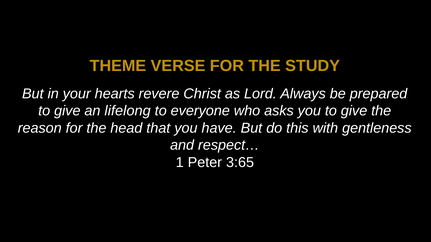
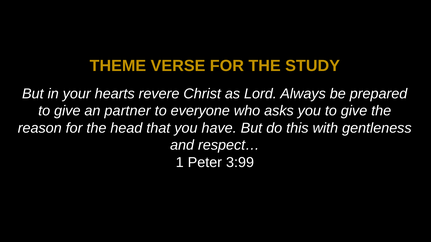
lifelong: lifelong -> partner
3:65: 3:65 -> 3:99
